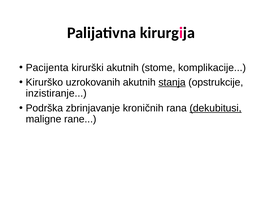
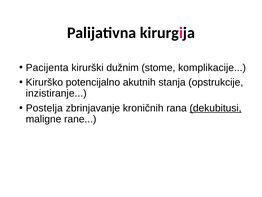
kirurški akutnih: akutnih -> dužnim
uzrokovanih: uzrokovanih -> potencijalno
stanja underline: present -> none
Podrška: Podrška -> Postelja
